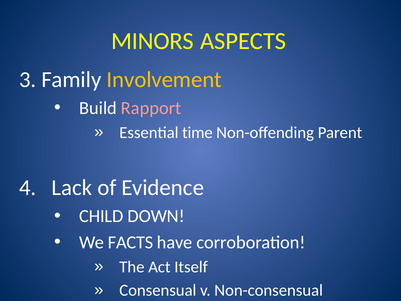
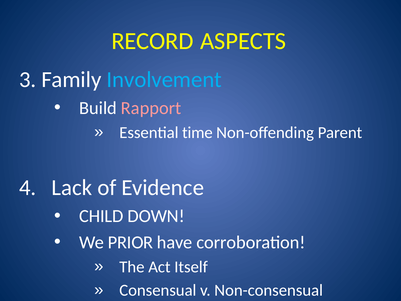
MINORS: MINORS -> RECORD
Involvement colour: yellow -> light blue
FACTS: FACTS -> PRIOR
